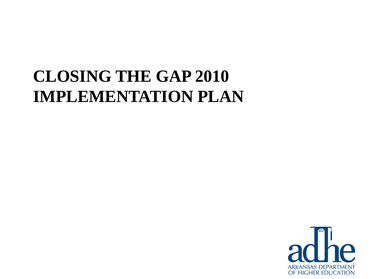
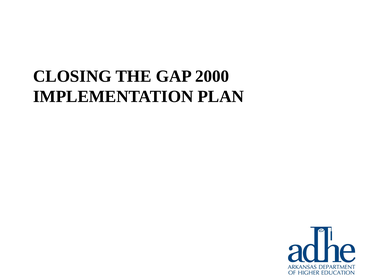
2010: 2010 -> 2000
